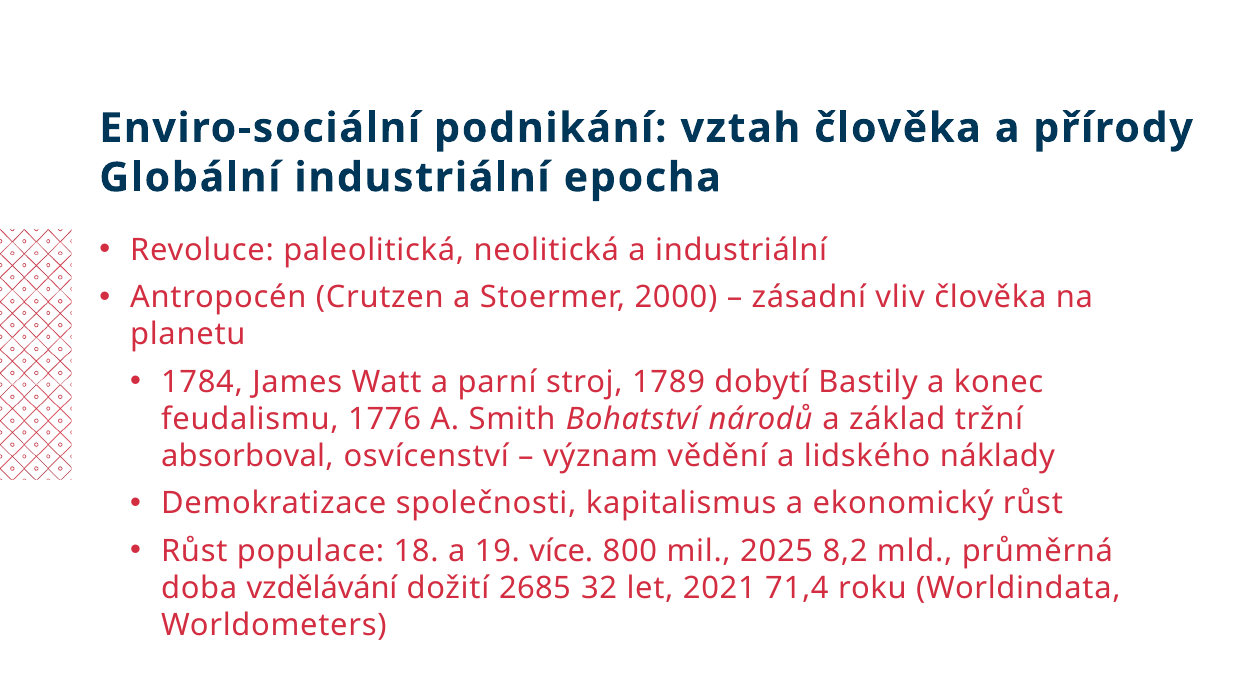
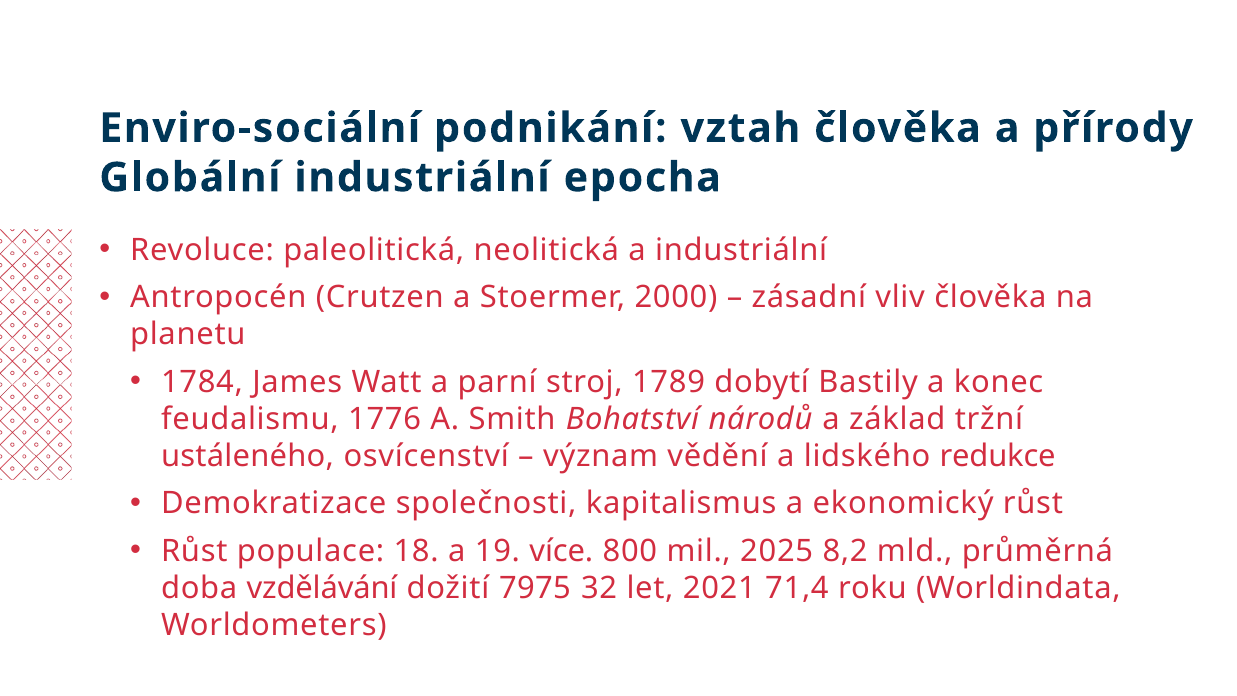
absorboval: absorboval -> ustáleného
náklady: náklady -> redukce
2685: 2685 -> 7975
